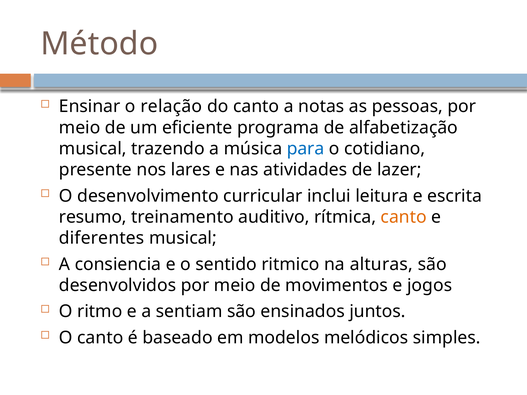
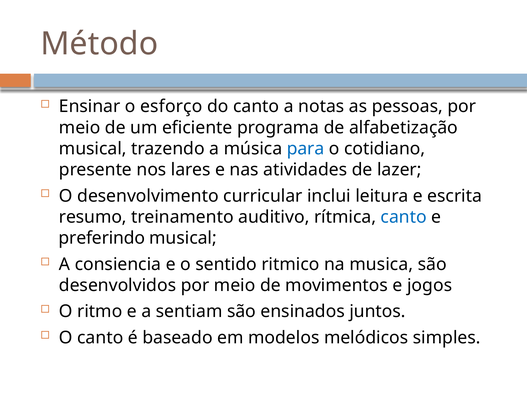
relação: relação -> esforço
canto at (404, 217) colour: orange -> blue
diferentes: diferentes -> preferindo
alturas: alturas -> musica
